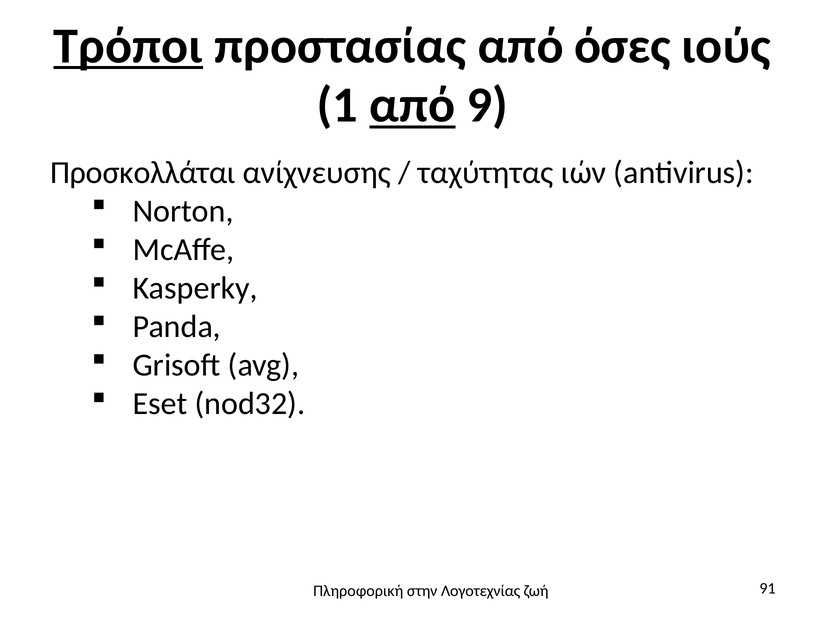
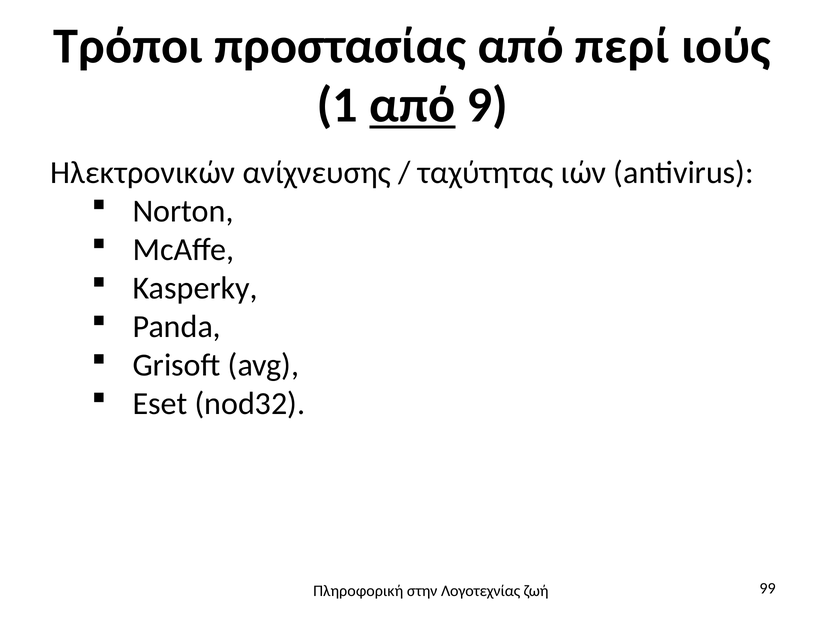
Τρόποι underline: present -> none
όσες: όσες -> περί
Προσκολλάται: Προσκολλάται -> Ηλεκτρονικών
91: 91 -> 99
